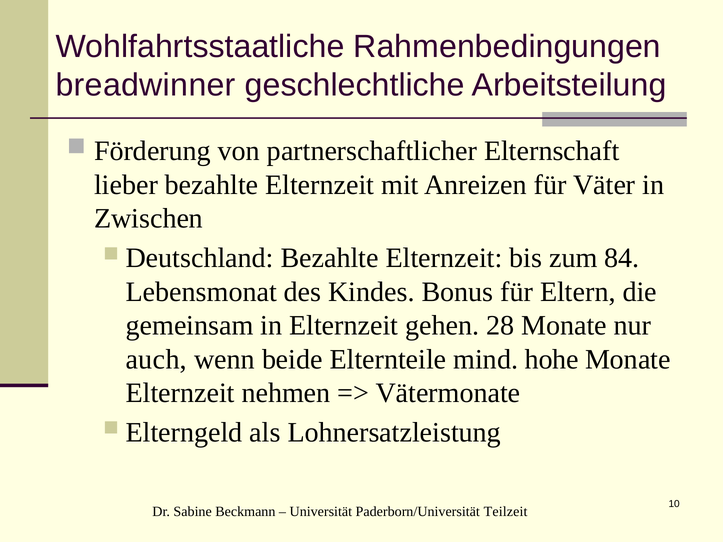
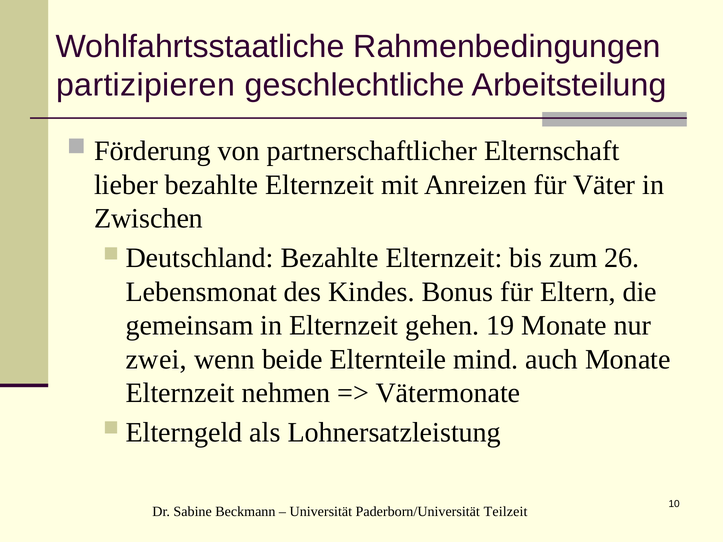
breadwinner: breadwinner -> partizipieren
84: 84 -> 26
28: 28 -> 19
auch: auch -> zwei
hohe: hohe -> auch
